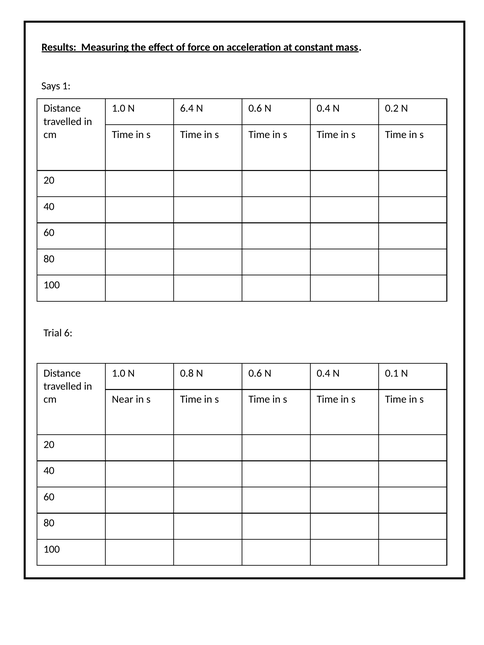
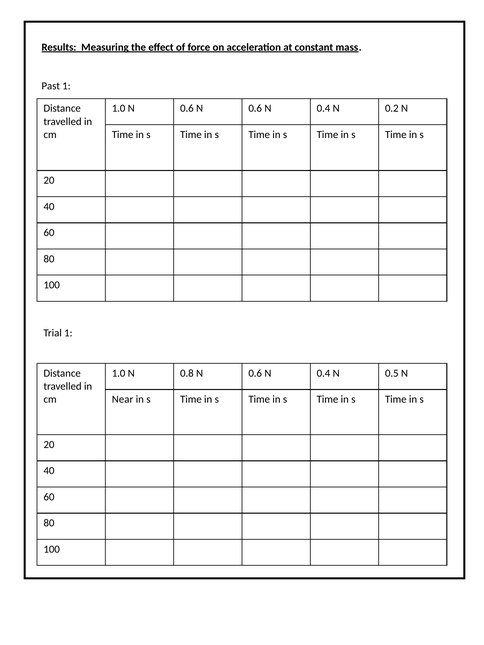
Says: Says -> Past
1.0 N 6.4: 6.4 -> 0.6
Trial 6: 6 -> 1
0.1: 0.1 -> 0.5
